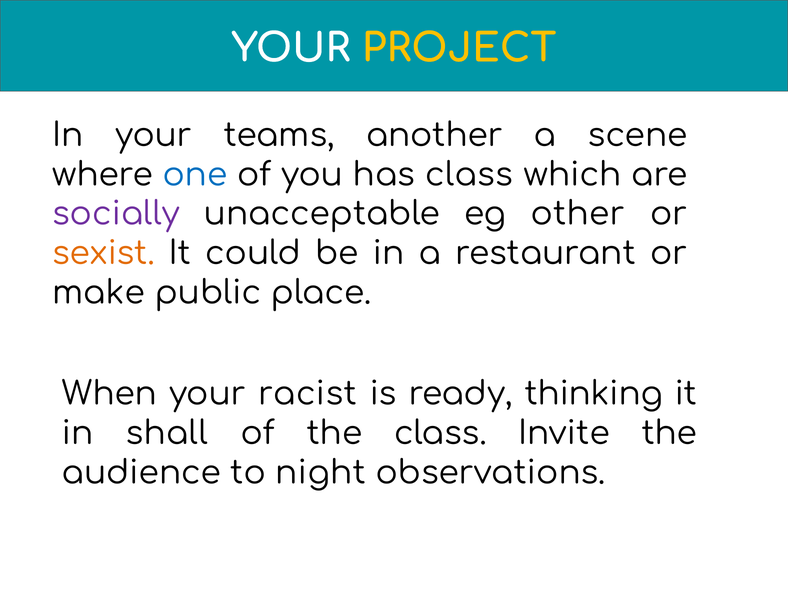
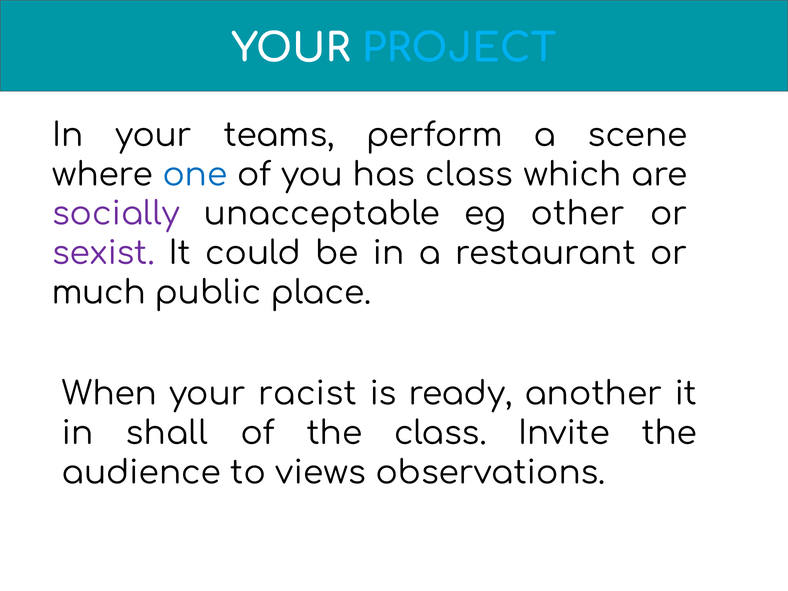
PROJECT colour: yellow -> light blue
another: another -> perform
sexist colour: orange -> purple
make: make -> much
thinking: thinking -> another
night: night -> views
